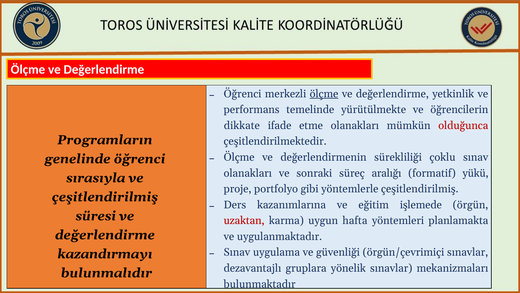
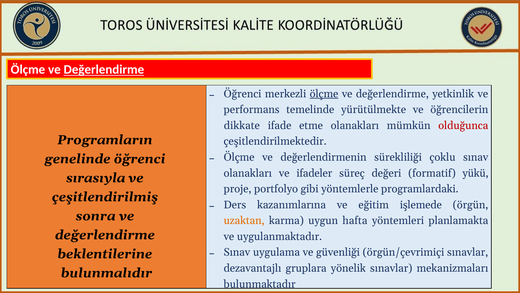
Değerlendirme at (104, 70) underline: none -> present
sonraki: sonraki -> ifadeler
aralığı: aralığı -> değeri
yöntemlerle çeşitlendirilmiş: çeşitlendirilmiş -> programlardaki
süresi: süresi -> sonra
uzaktan colour: red -> orange
kazandırmayı: kazandırmayı -> beklentilerine
